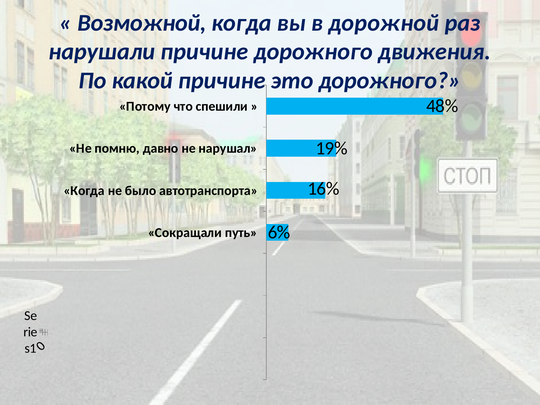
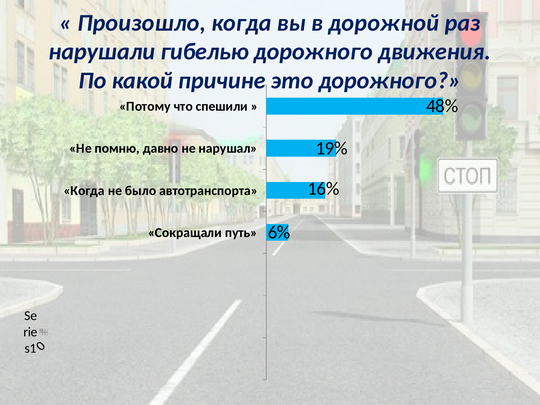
Возможной: Возможной -> Произошло
нарушали причине: причине -> гибелью
